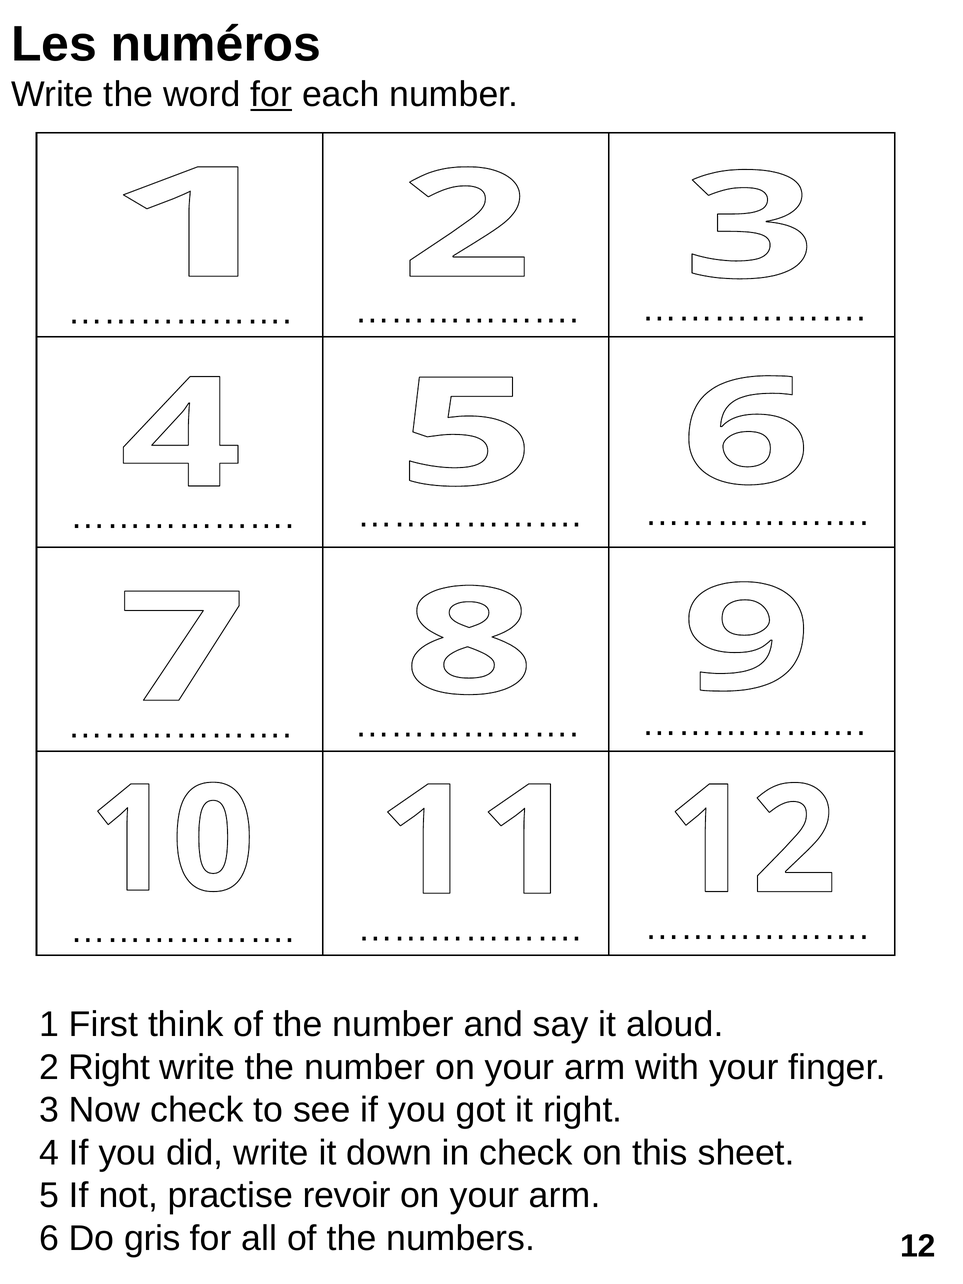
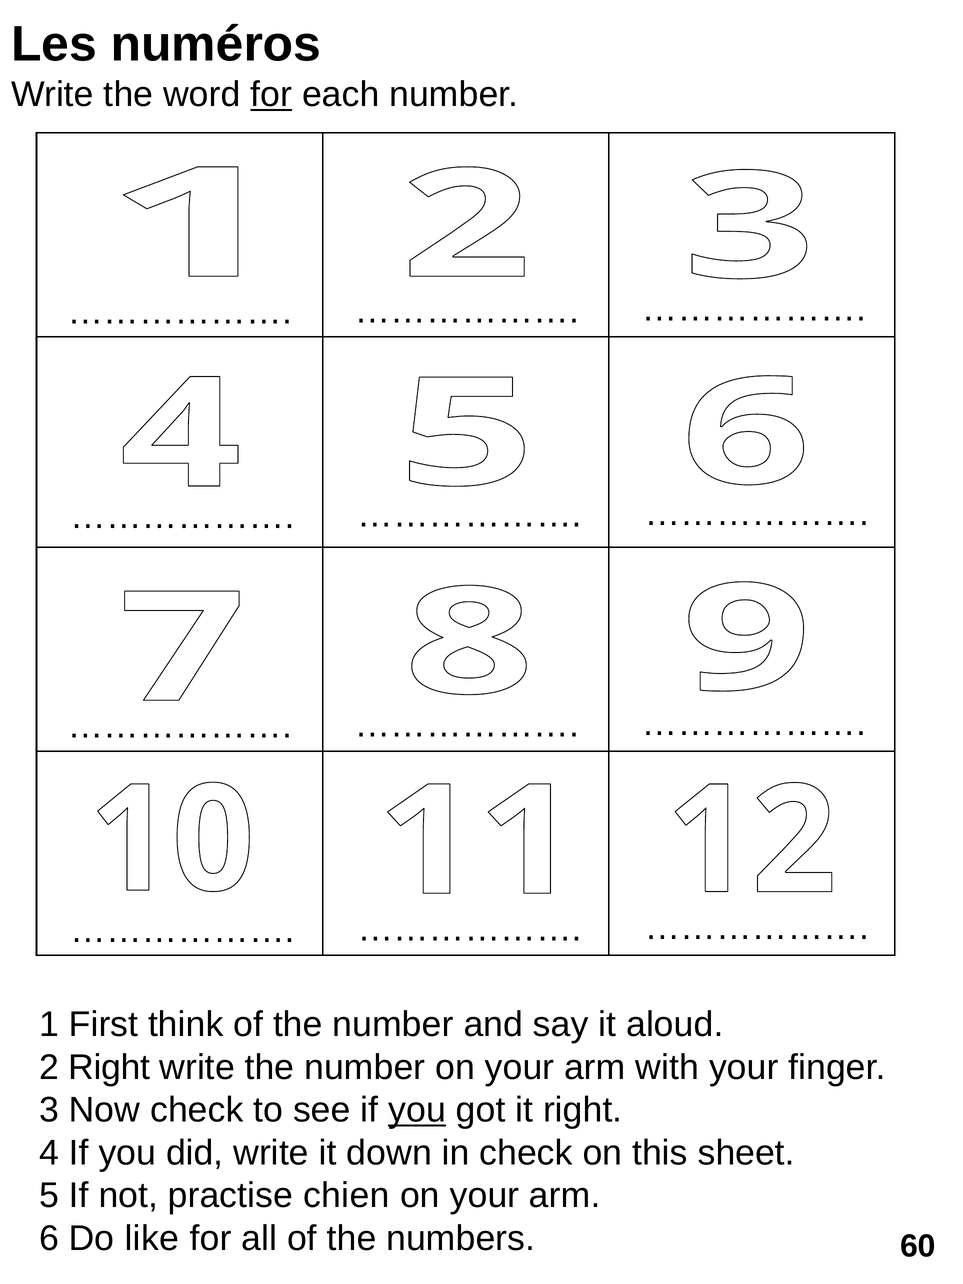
you at (417, 1110) underline: none -> present
revoir: revoir -> chien
gris: gris -> like
12: 12 -> 60
